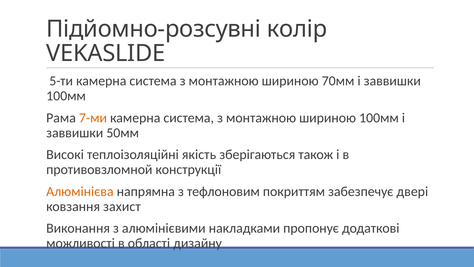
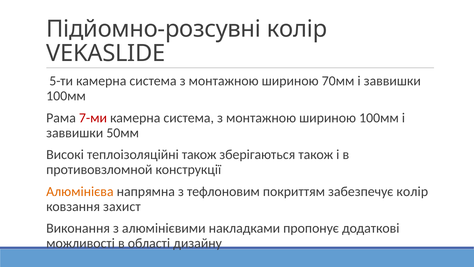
7-ми colour: orange -> red
теплоізоляційні якість: якість -> також
забезпечує двері: двері -> колір
